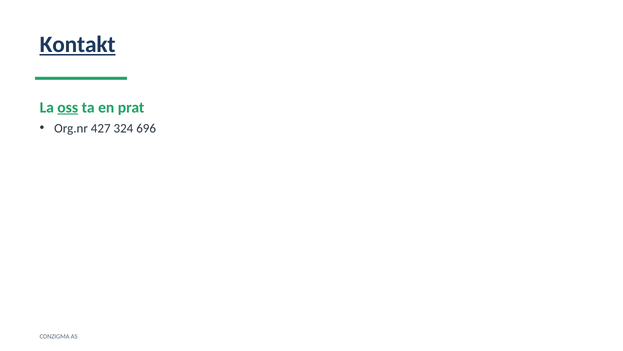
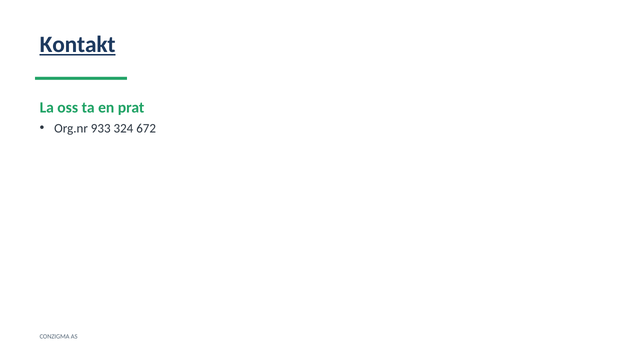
oss underline: present -> none
427: 427 -> 933
696: 696 -> 672
